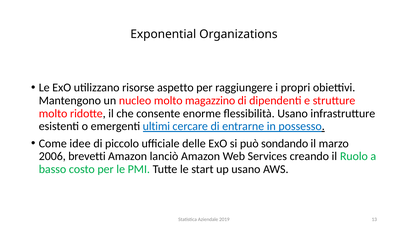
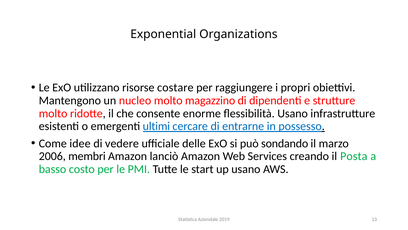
aspetto: aspetto -> costare
piccolo: piccolo -> vedere
brevetti: brevetti -> membri
Ruolo: Ruolo -> Posta
